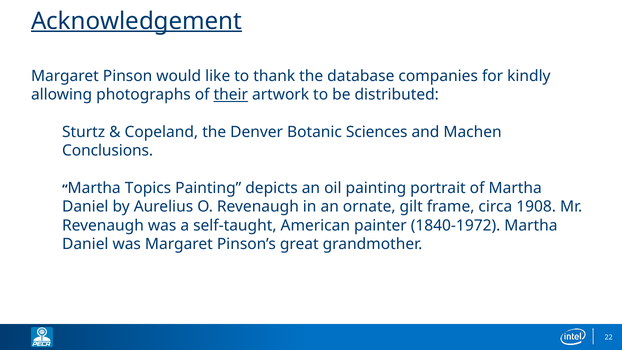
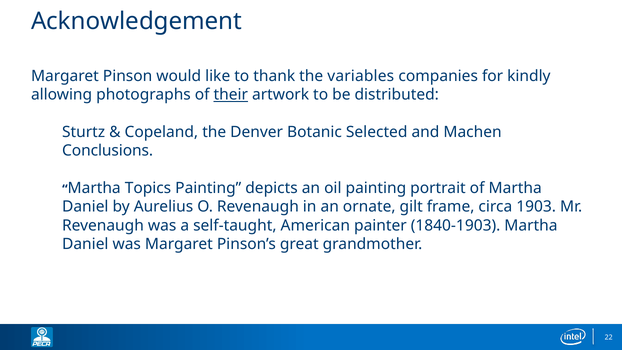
Acknowledgement underline: present -> none
database: database -> variables
Sciences: Sciences -> Selected
1908: 1908 -> 1903
1840-1972: 1840-1972 -> 1840-1903
